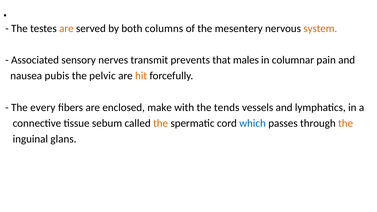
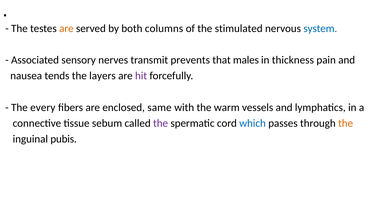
mesentery: mesentery -> stimulated
system colour: orange -> blue
columnar: columnar -> thickness
pubis: pubis -> tends
pelvic: pelvic -> layers
hit colour: orange -> purple
make: make -> same
tends: tends -> warm
the at (161, 123) colour: orange -> purple
glans: glans -> pubis
